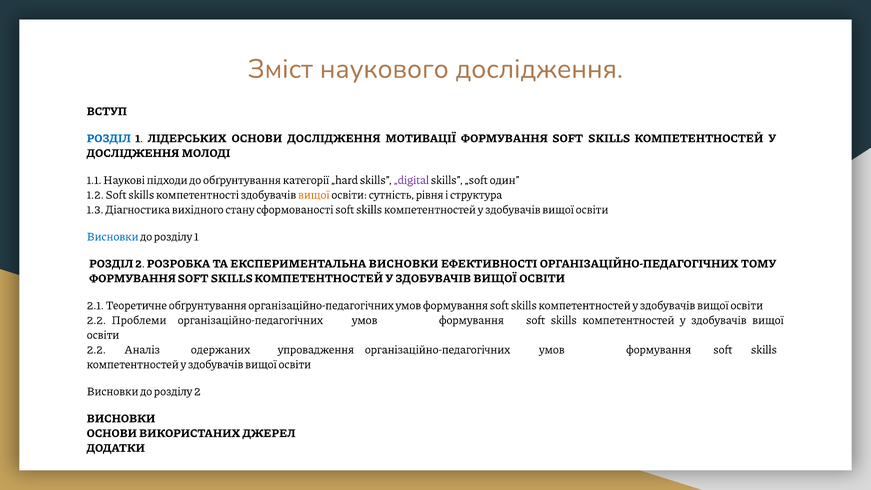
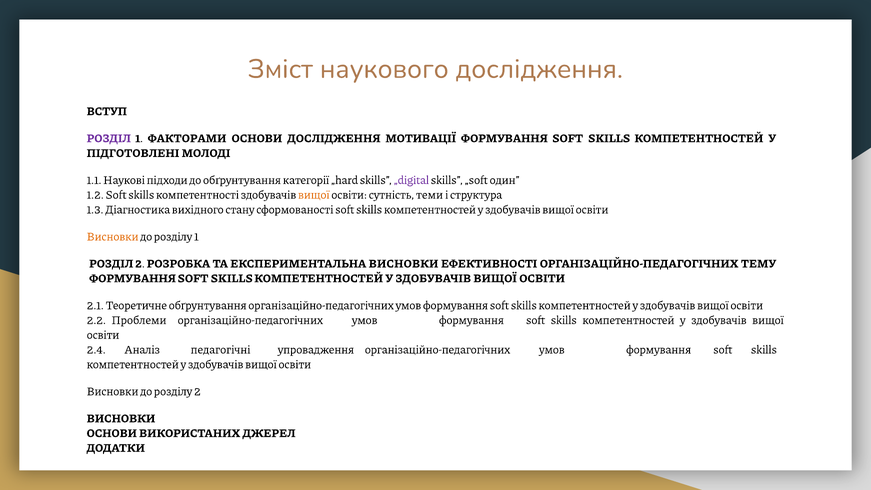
РОЗДІЛ at (109, 138) colour: blue -> purple
ЛІДЕРСЬКИХ: ЛІДЕРСЬКИХ -> ФАКТОРАМИ
ДОСЛІДЖЕННЯ at (133, 153): ДОСЛІДЖЕННЯ -> ПІДГОТОВЛЕНІ
рівня: рівня -> теми
Висновки at (113, 237) colour: blue -> orange
ТОМУ: ТОМУ -> ТЕМУ
2.2 at (96, 350): 2.2 -> 2.4
одержаних: одержаних -> педагогічні
